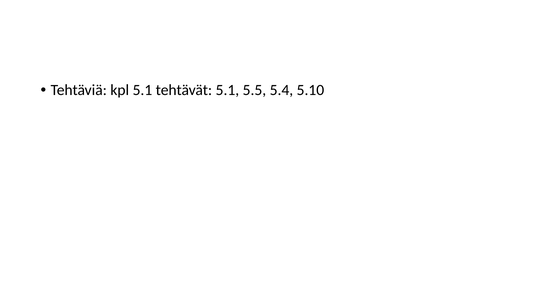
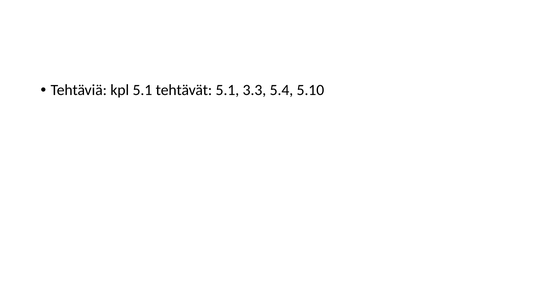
5.5: 5.5 -> 3.3
